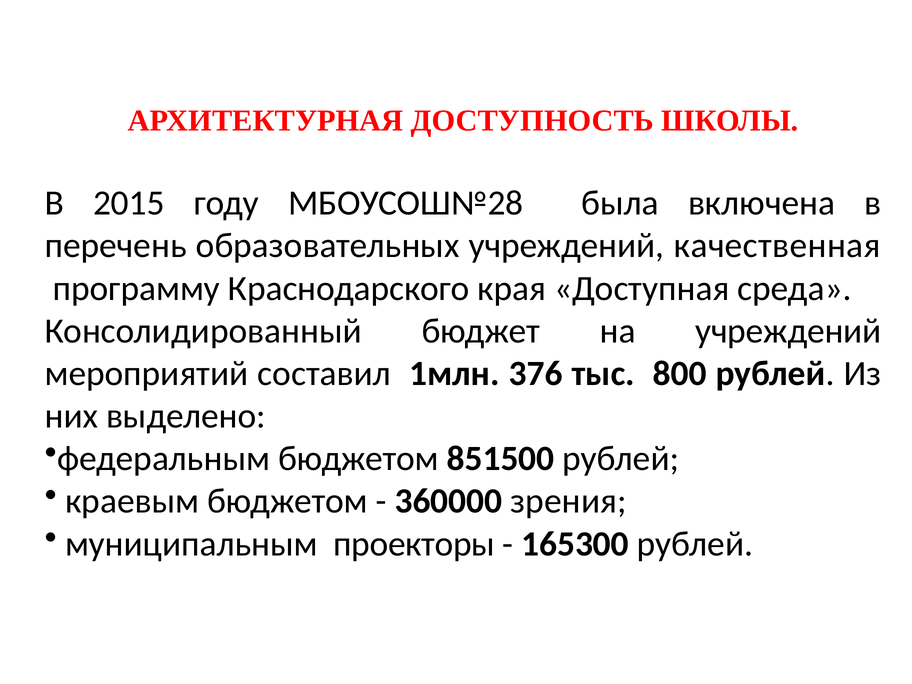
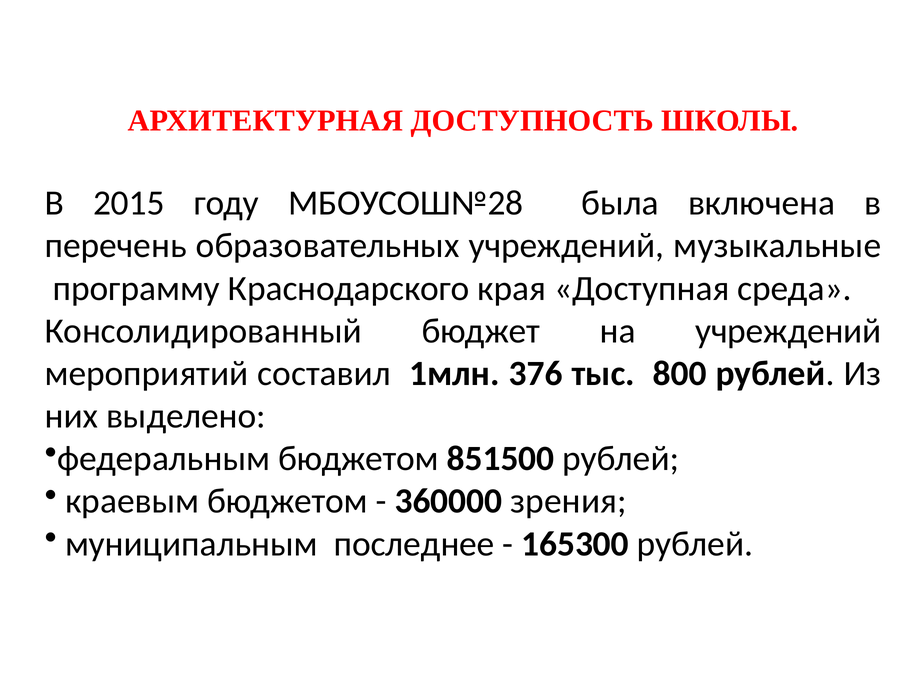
качественная: качественная -> музыкальные
проекторы: проекторы -> последнее
